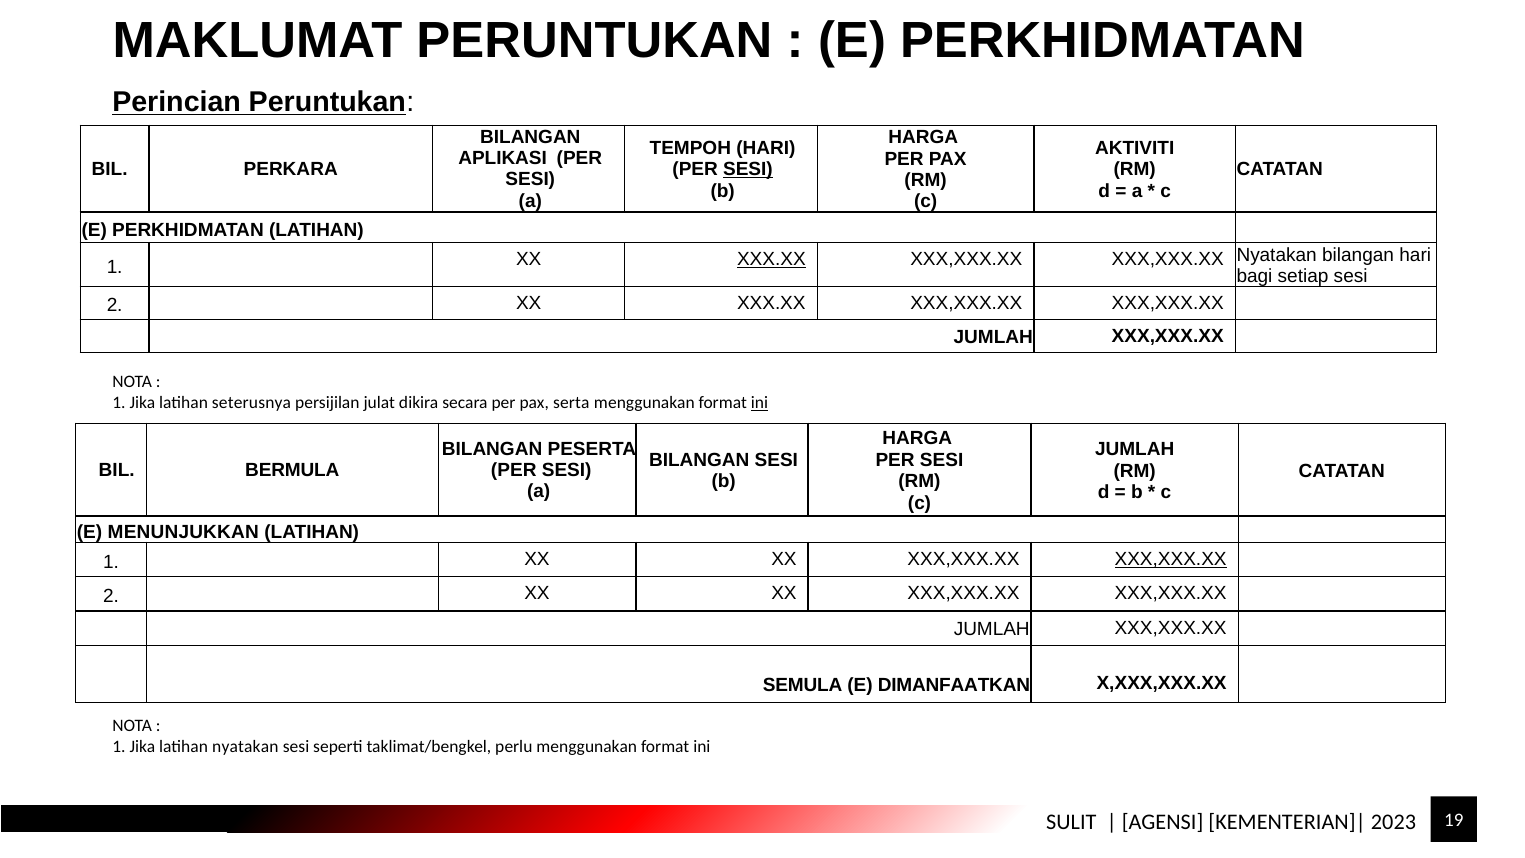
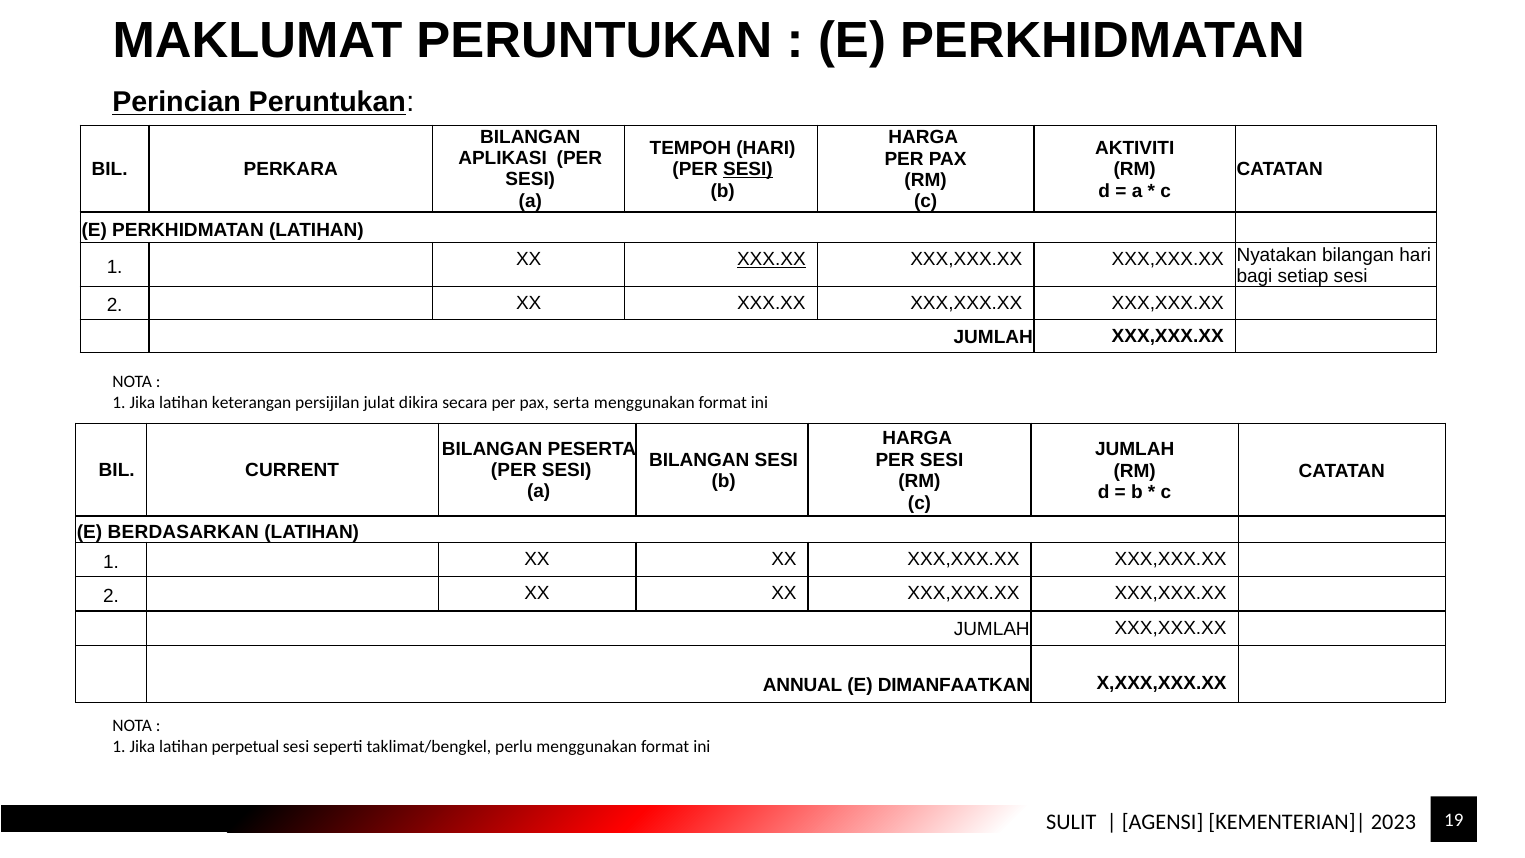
seterusnya: seterusnya -> keterangan
ini at (760, 403) underline: present -> none
BERMULA: BERMULA -> CURRENT
MENUNJUKKAN: MENUNJUKKAN -> BERDASARKAN
XXX,XXX.XX at (1171, 559) underline: present -> none
SEMULA: SEMULA -> ANNUAL
latihan nyatakan: nyatakan -> perpetual
